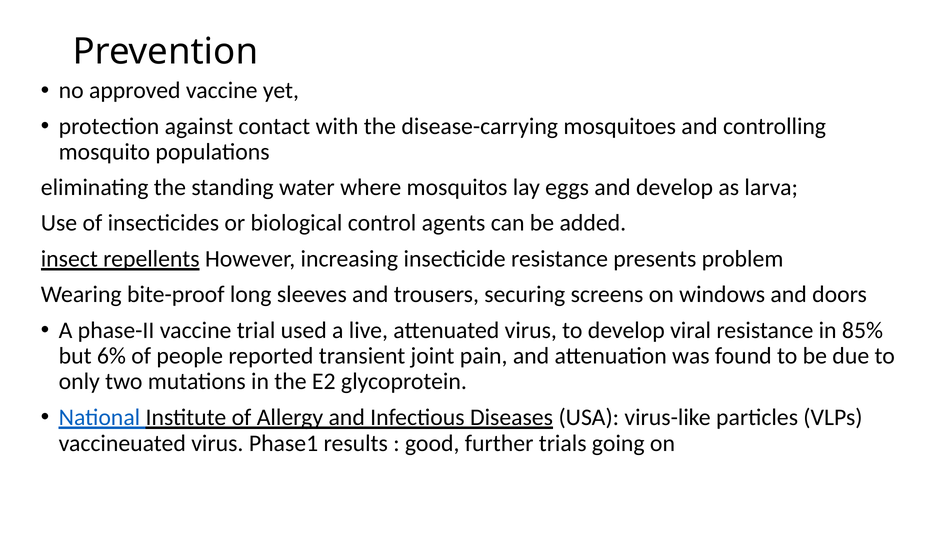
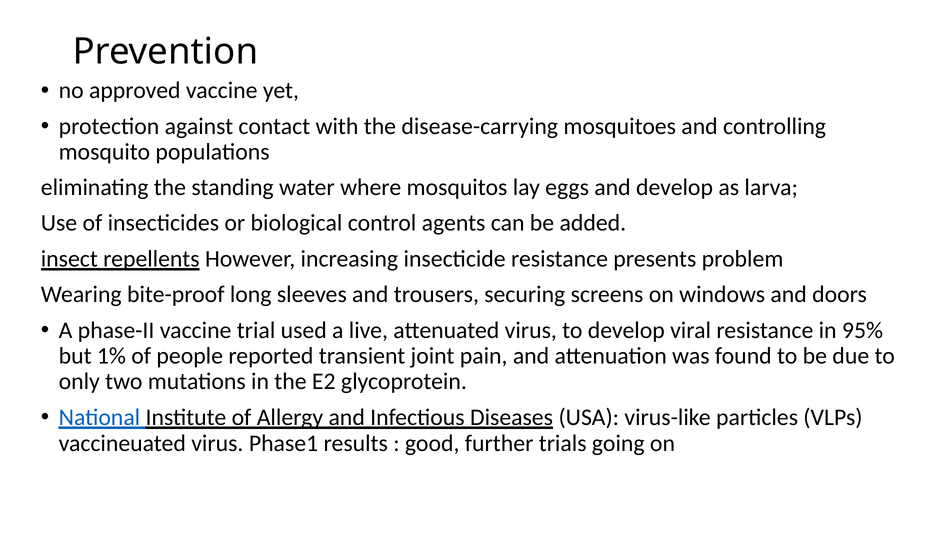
85%: 85% -> 95%
6%: 6% -> 1%
